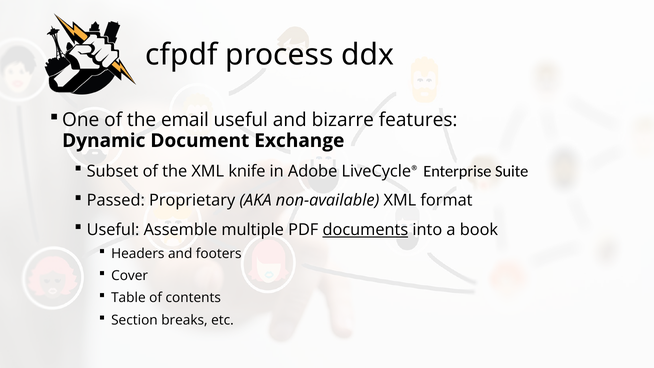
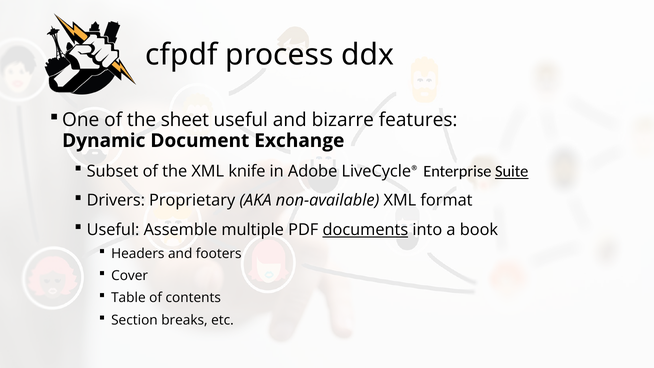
email: email -> sheet
Suite underline: none -> present
Passed: Passed -> Drivers
